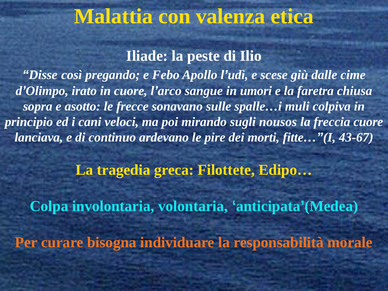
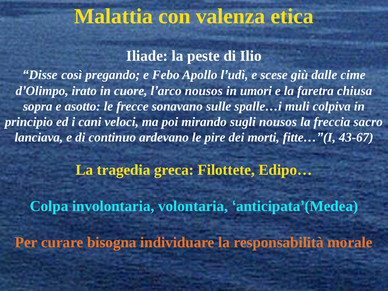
l’arco sangue: sangue -> nousos
freccia cuore: cuore -> sacro
